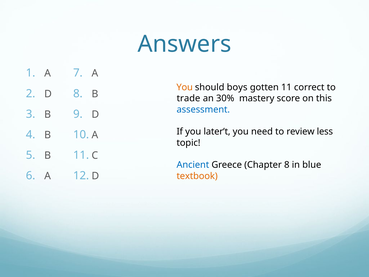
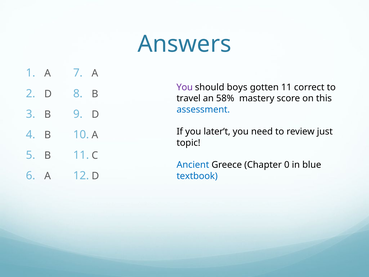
You at (185, 87) colour: orange -> purple
trade: trade -> travel
30%: 30% -> 58%
less: less -> just
Chapter 8: 8 -> 0
textbook colour: orange -> blue
